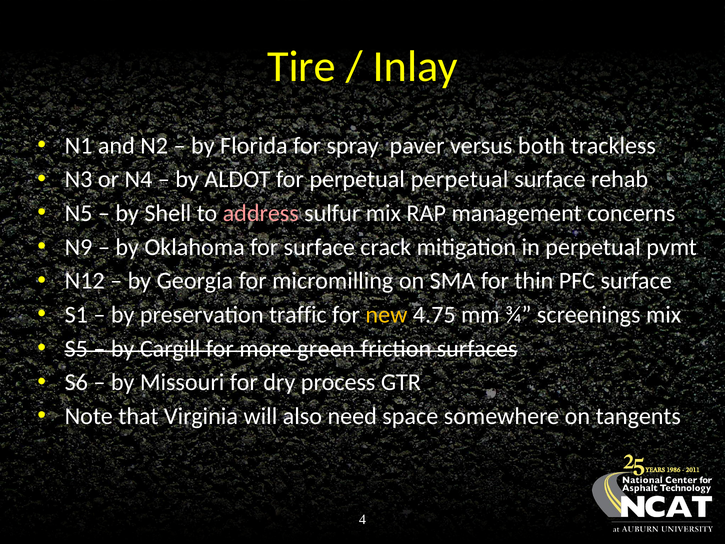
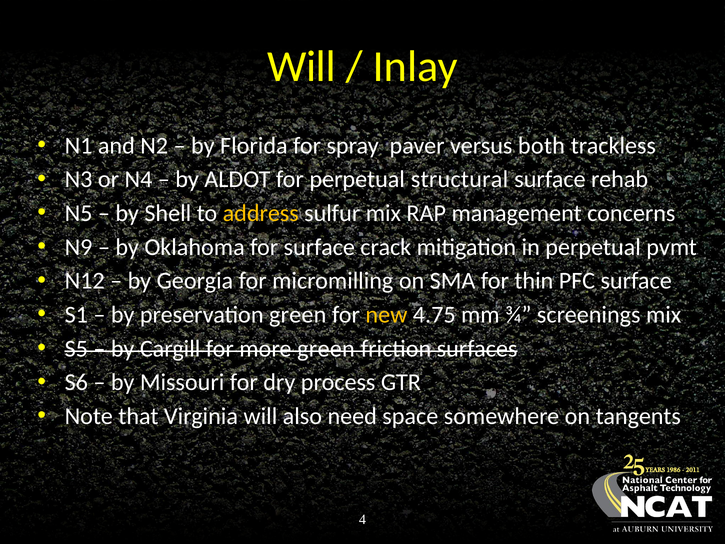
Tire at (301, 67): Tire -> Will
perpetual perpetual: perpetual -> structural
address colour: pink -> yellow
preservation traffic: traffic -> green
